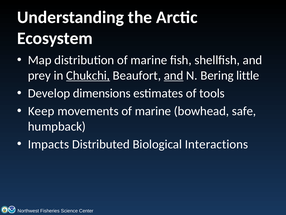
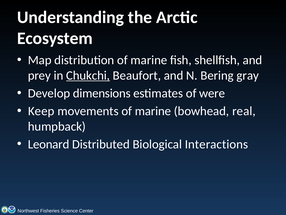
and at (174, 75) underline: present -> none
little: little -> gray
tools: tools -> were
safe: safe -> real
Impacts: Impacts -> Leonard
